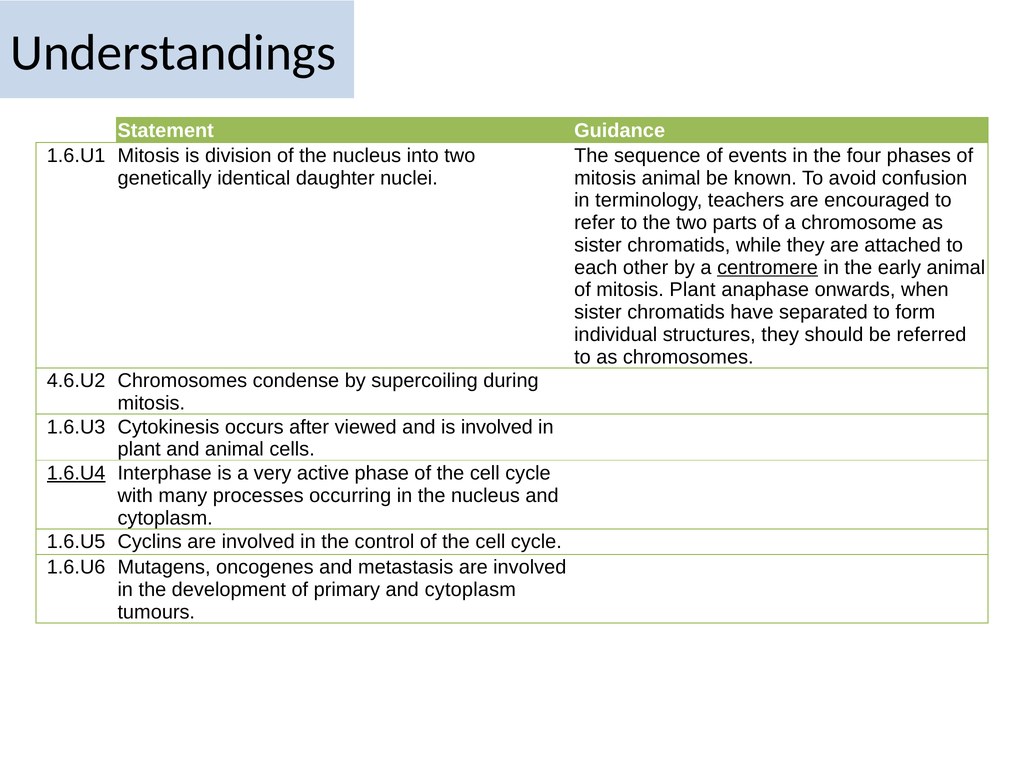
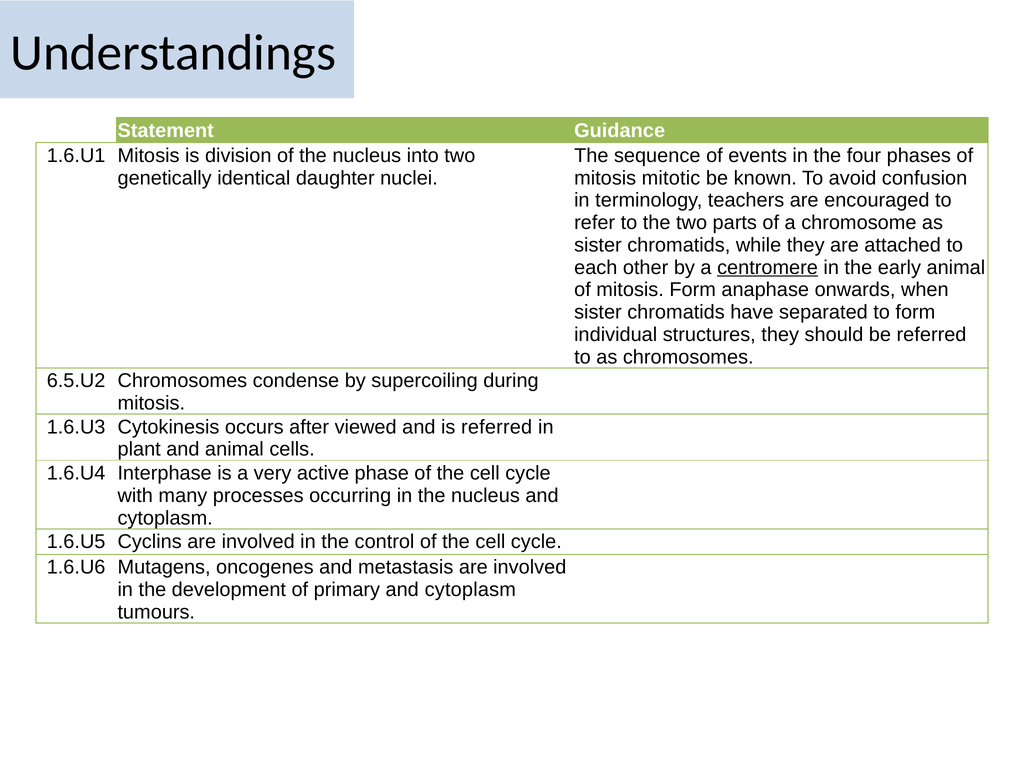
mitosis animal: animal -> mitotic
mitosis Plant: Plant -> Form
4.6.U2: 4.6.U2 -> 6.5.U2
is involved: involved -> referred
1.6.U4 underline: present -> none
